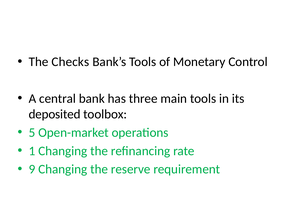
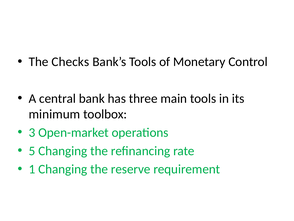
deposited: deposited -> minimum
5: 5 -> 3
1: 1 -> 5
9: 9 -> 1
